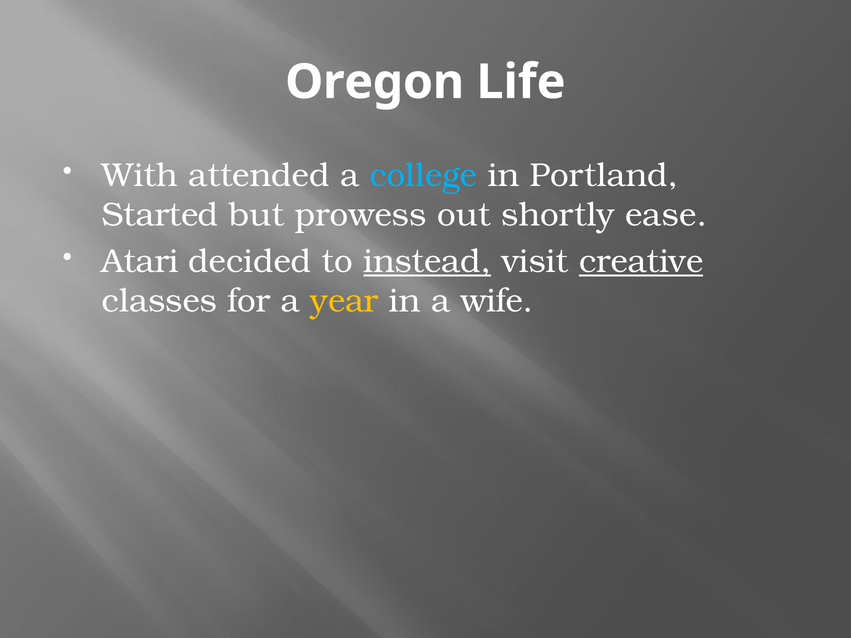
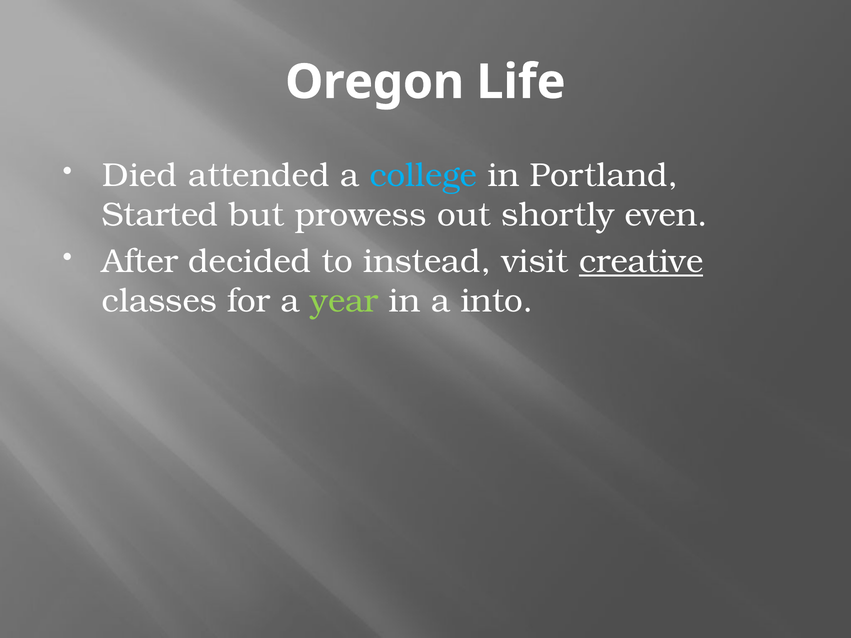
With: With -> Died
ease: ease -> even
Atari: Atari -> After
instead underline: present -> none
year colour: yellow -> light green
wife: wife -> into
